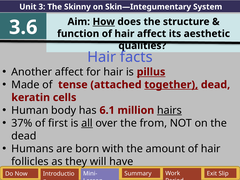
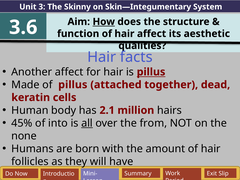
of tense: tense -> pillus
together underline: present -> none
6.1: 6.1 -> 2.1
hairs underline: present -> none
37%: 37% -> 45%
first: first -> into
dead at (24, 136): dead -> none
